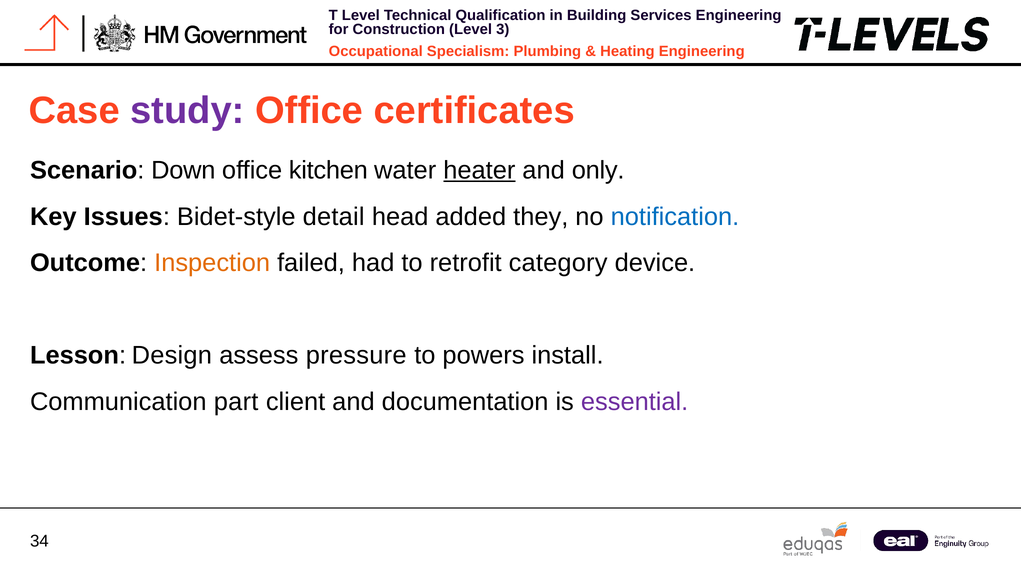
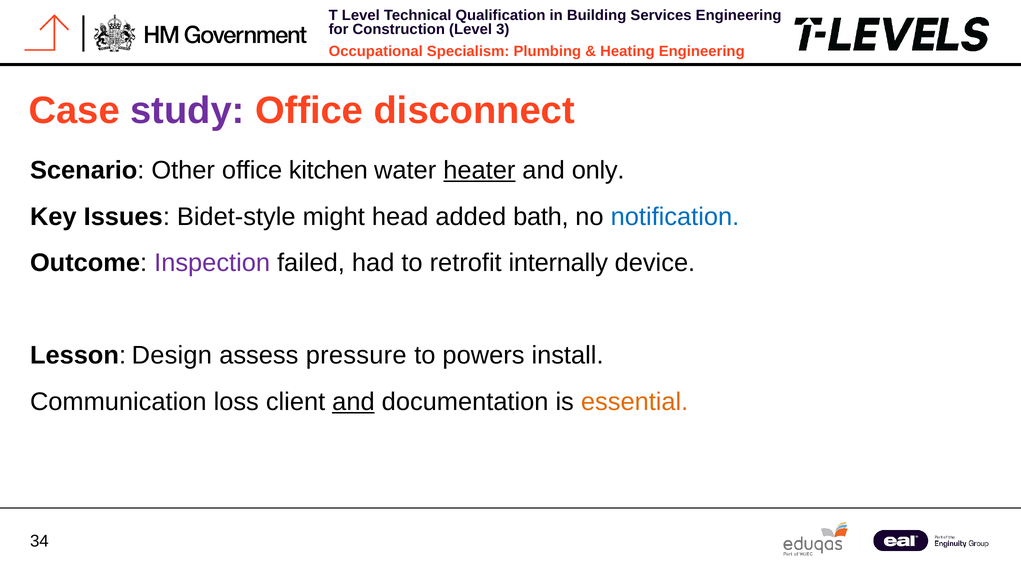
certificates: certificates -> disconnect
Down: Down -> Other
detail: detail -> might
they: they -> bath
Inspection colour: orange -> purple
category: category -> internally
part: part -> loss
and at (353, 401) underline: none -> present
essential colour: purple -> orange
